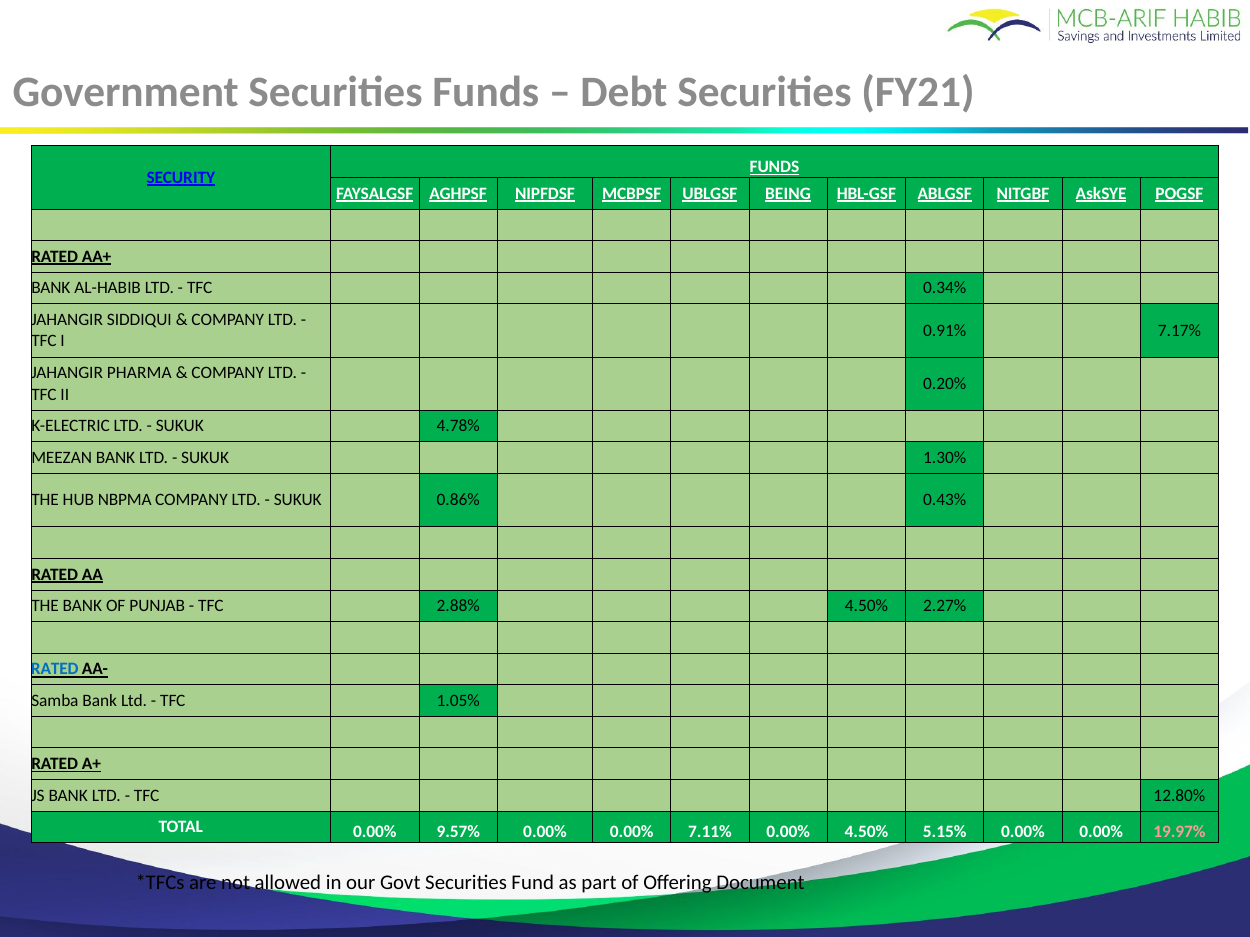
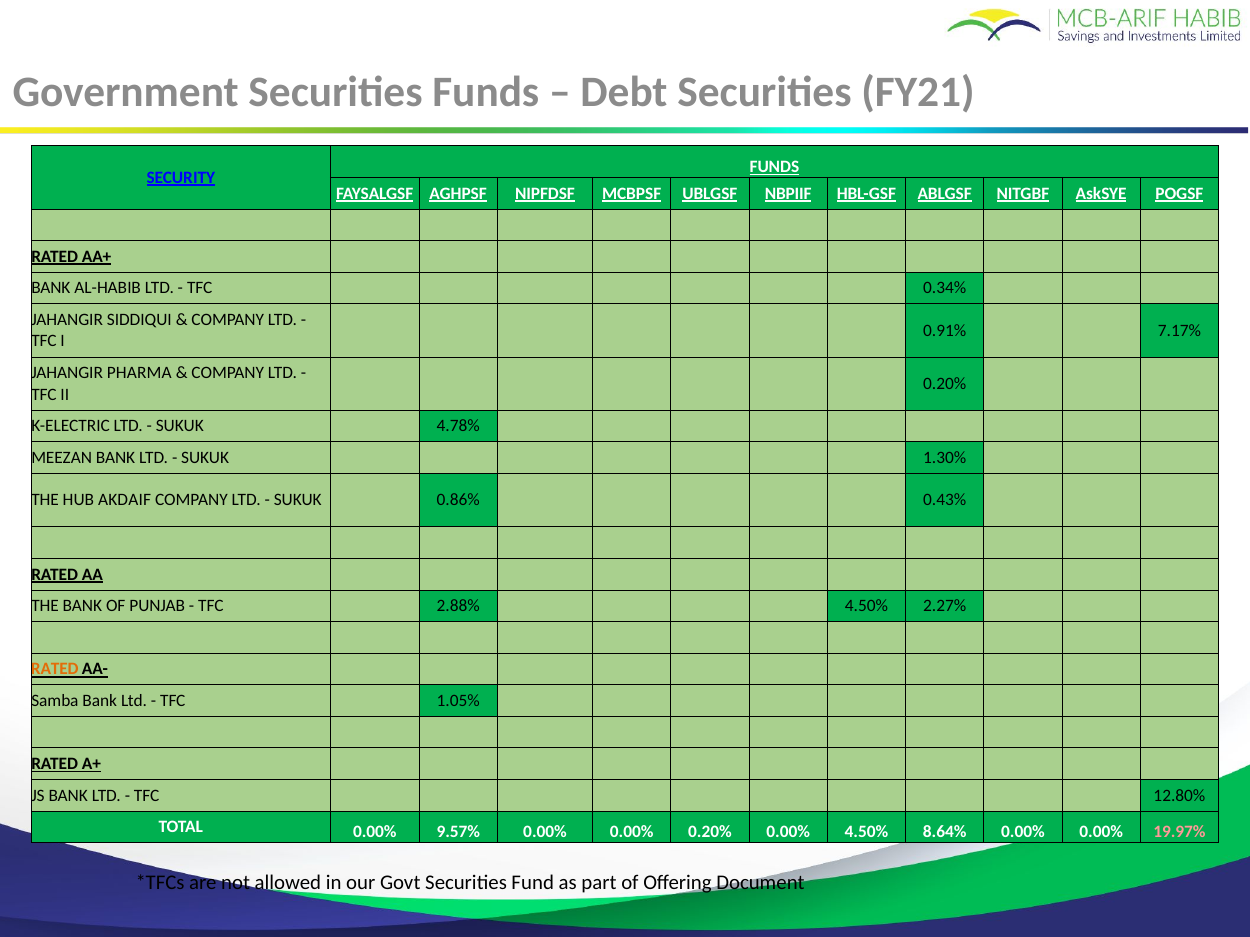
BEING: BEING -> NBPIIF
NBPMA: NBPMA -> AKDAIF
RATED at (55, 669) colour: blue -> orange
0.00% 7.11%: 7.11% -> 0.20%
5.15%: 5.15% -> 8.64%
